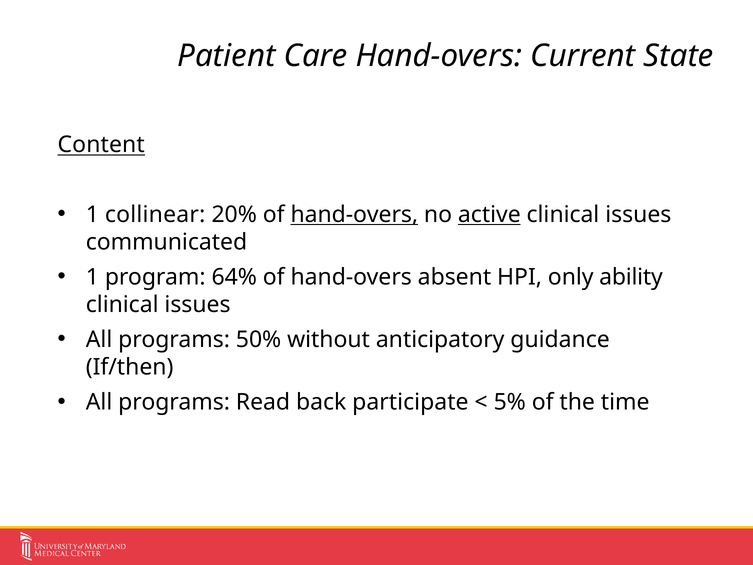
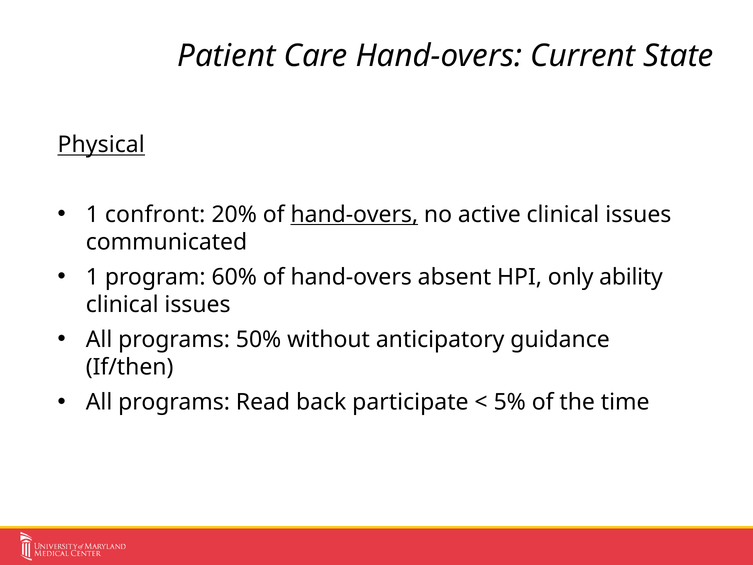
Content: Content -> Physical
collinear: collinear -> confront
active underline: present -> none
64%: 64% -> 60%
